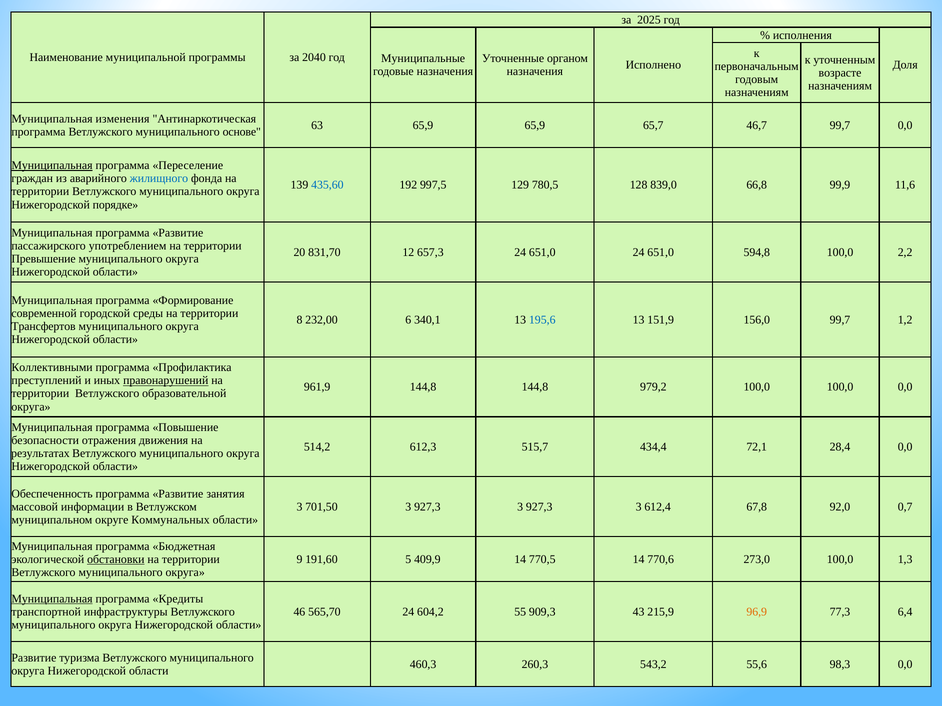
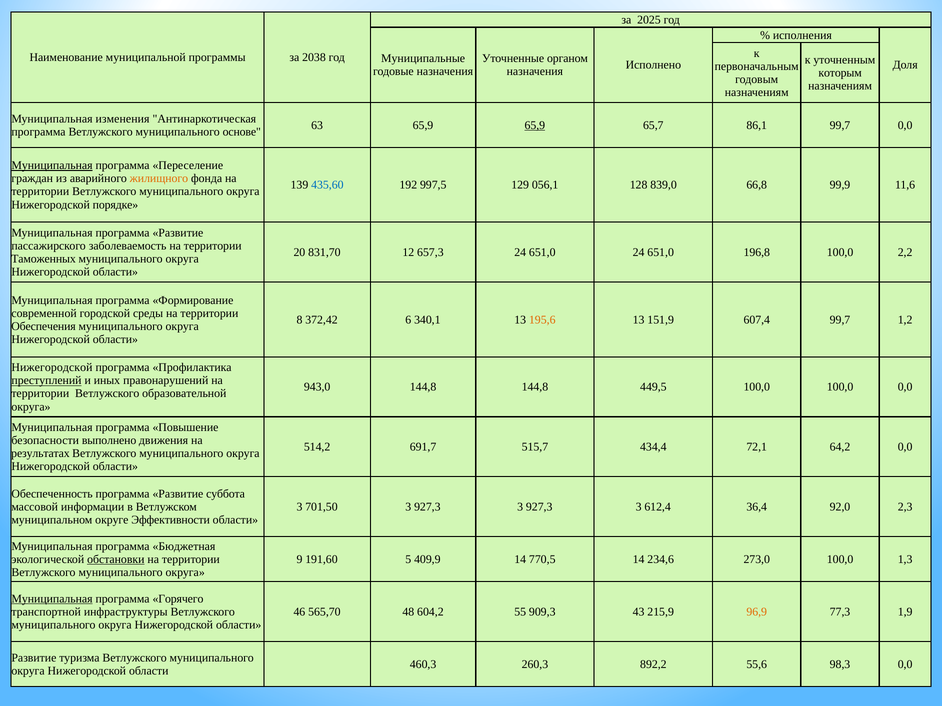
2040: 2040 -> 2038
возрасте: возрасте -> которым
65,9 at (535, 125) underline: none -> present
46,7: 46,7 -> 86,1
жилищного colour: blue -> orange
780,5: 780,5 -> 056,1
употреблением: употреблением -> заболеваемость
594,8: 594,8 -> 196,8
Превышение: Превышение -> Таможенных
232,00: 232,00 -> 372,42
195,6 colour: blue -> orange
156,0: 156,0 -> 607,4
Трансфертов: Трансфертов -> Обеспечения
Коллективными at (52, 368): Коллективными -> Нижегородской
преступлений underline: none -> present
правонарушений underline: present -> none
961,9: 961,9 -> 943,0
979,2: 979,2 -> 449,5
отражения: отражения -> выполнено
612,3: 612,3 -> 691,7
28,4: 28,4 -> 64,2
занятия: занятия -> суббота
67,8: 67,8 -> 36,4
0,7: 0,7 -> 2,3
Коммунальных: Коммунальных -> Эффективности
770,6: 770,6 -> 234,6
Кредиты: Кредиты -> Горячего
565,70 24: 24 -> 48
6,4: 6,4 -> 1,9
543,2: 543,2 -> 892,2
